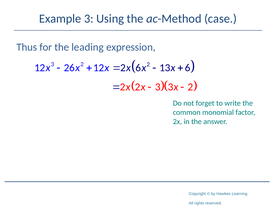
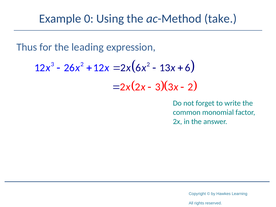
Example 3: 3 -> 0
case: case -> take
